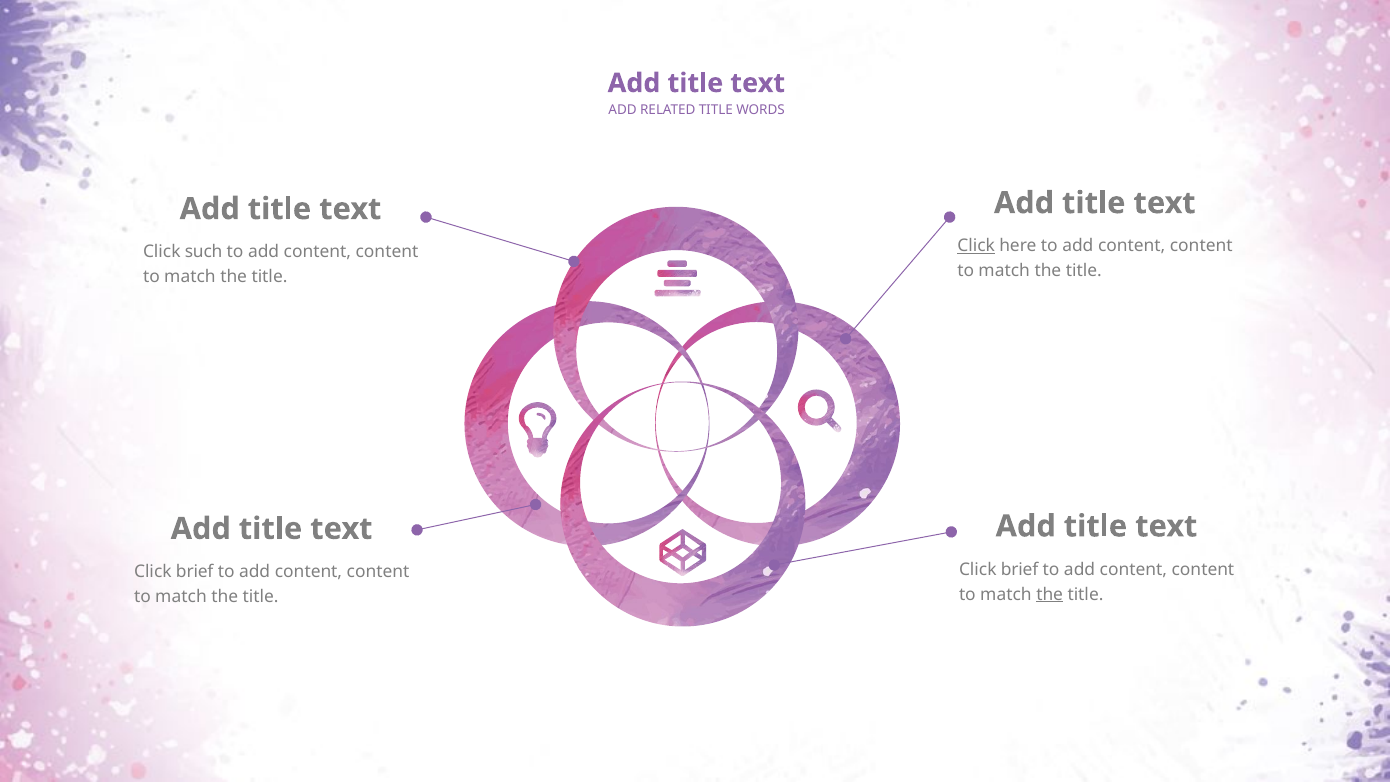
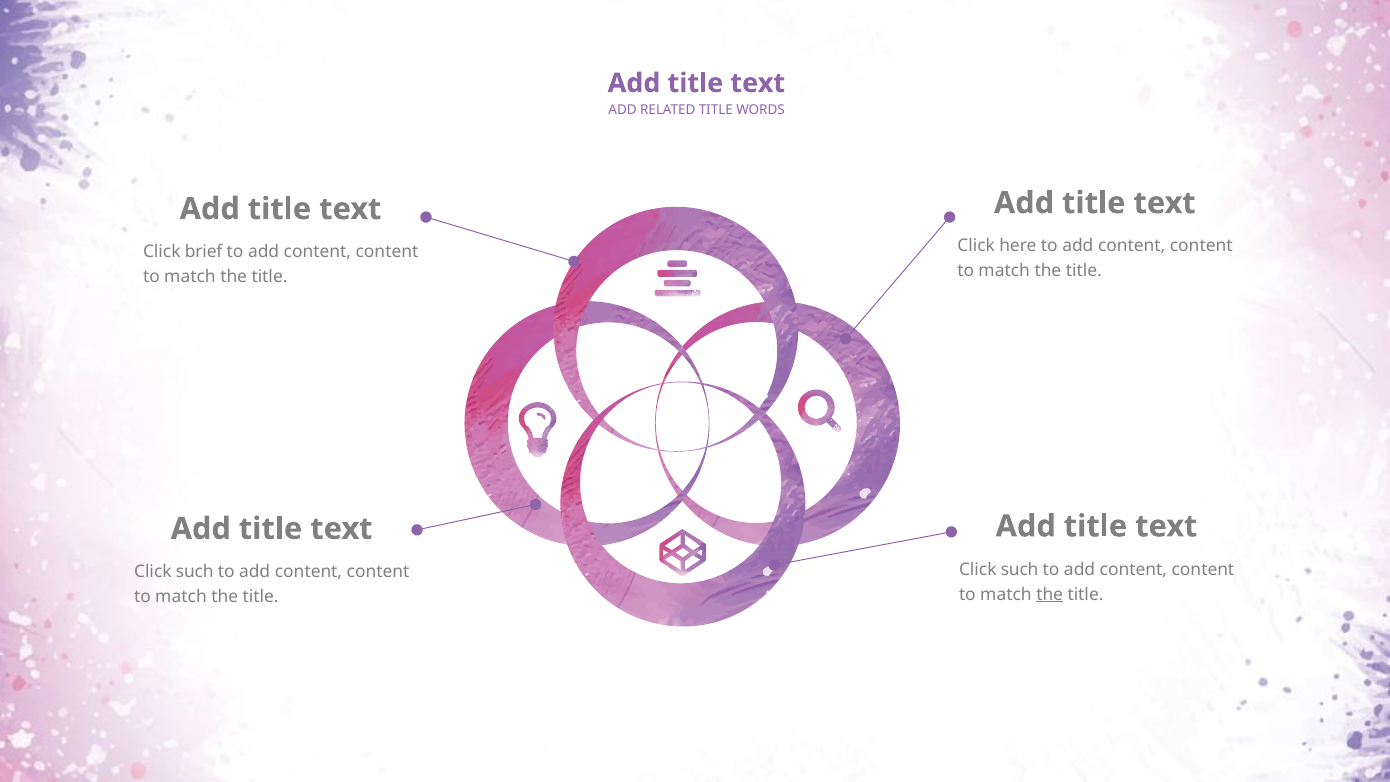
Click at (976, 246) underline: present -> none
such: such -> brief
brief at (1020, 569): brief -> such
brief at (195, 572): brief -> such
